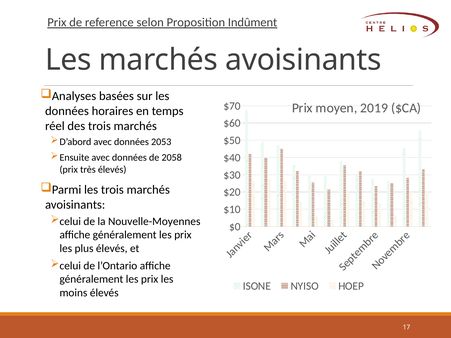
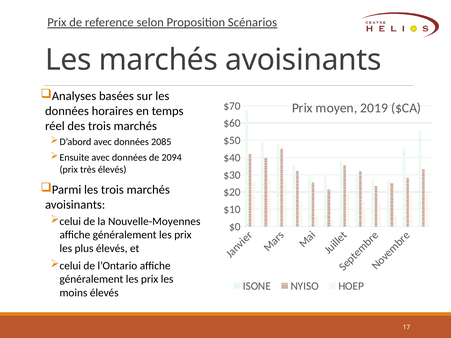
Indûment: Indûment -> Scénarios
2053: 2053 -> 2085
2058: 2058 -> 2094
